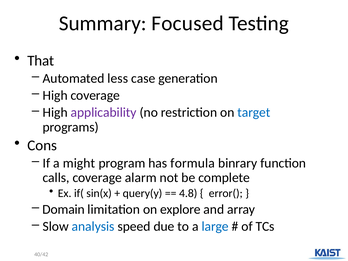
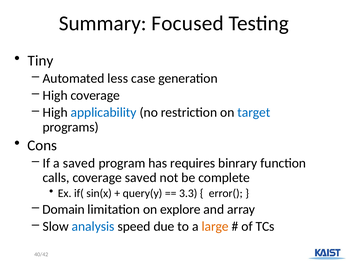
That: That -> Tiny
applicability colour: purple -> blue
a might: might -> saved
formula: formula -> requires
coverage alarm: alarm -> saved
4.8: 4.8 -> 3.3
large colour: blue -> orange
